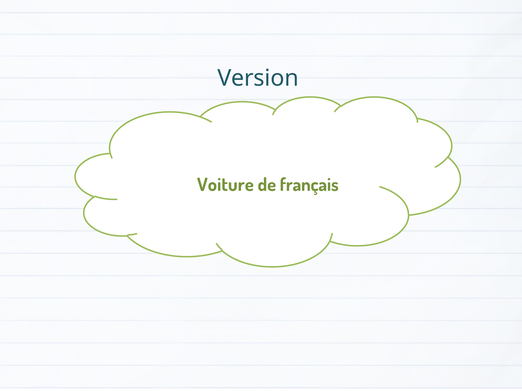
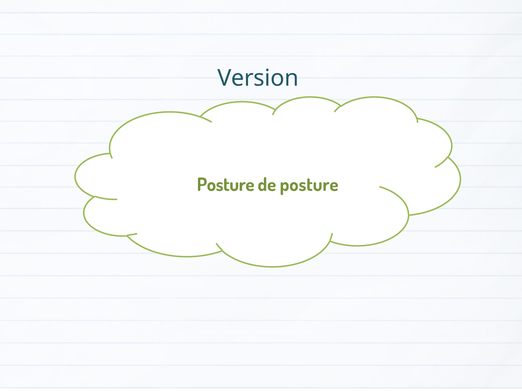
Voiture at (225, 185): Voiture -> Posture
de français: français -> posture
